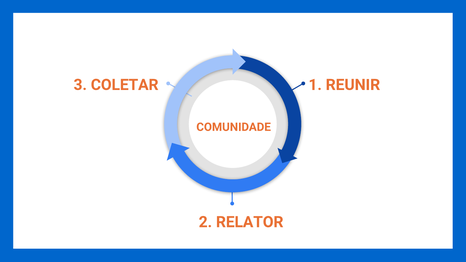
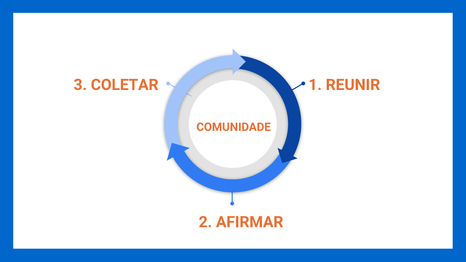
RELATOR: RELATOR -> AFIRMAR
